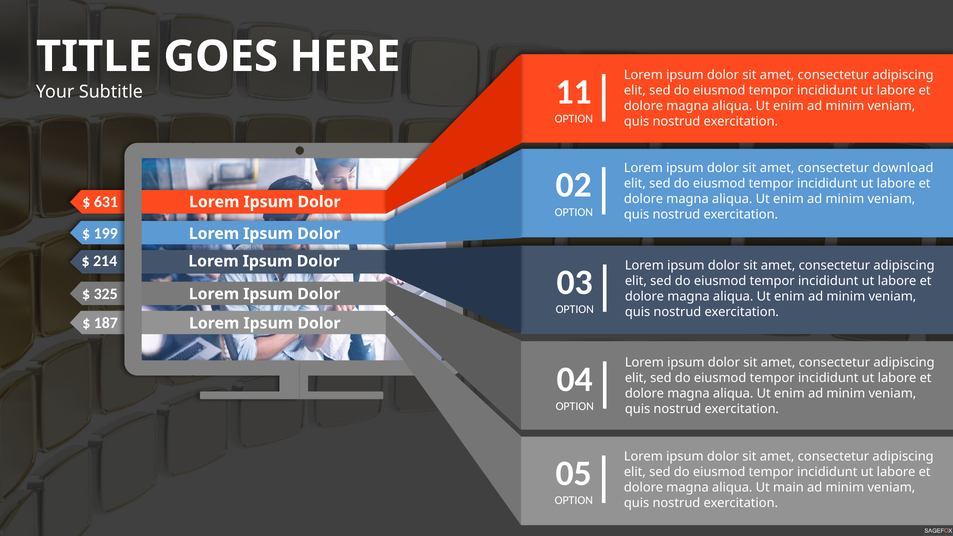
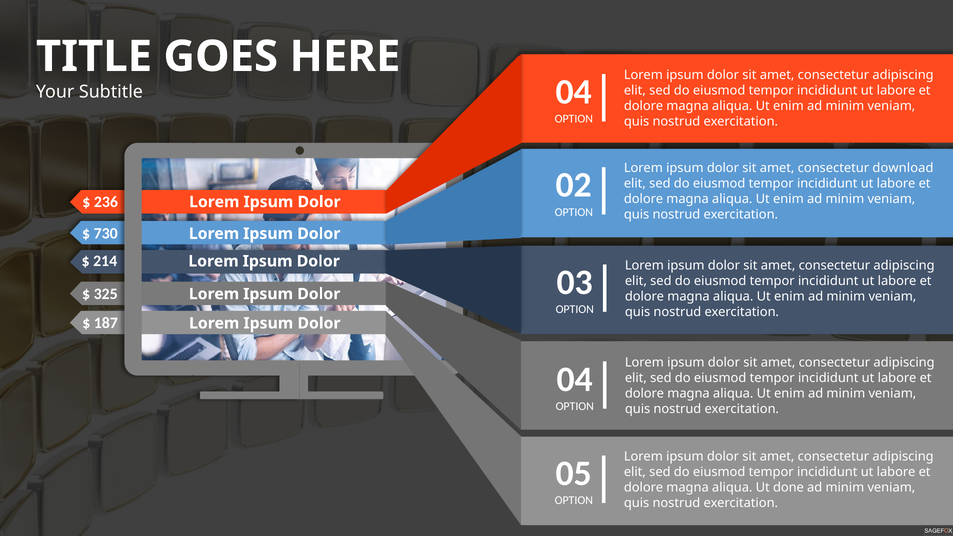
11 at (574, 92): 11 -> 04
631: 631 -> 236
199: 199 -> 730
main: main -> done
